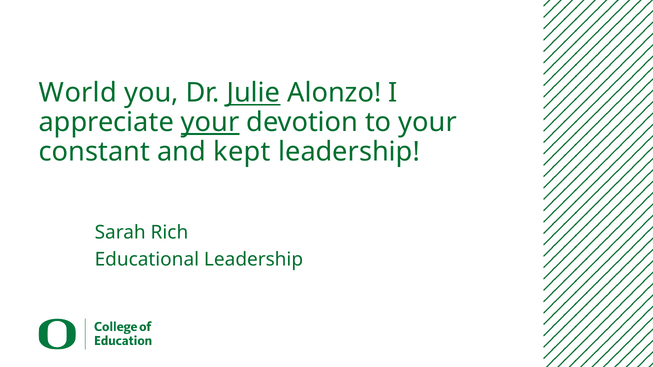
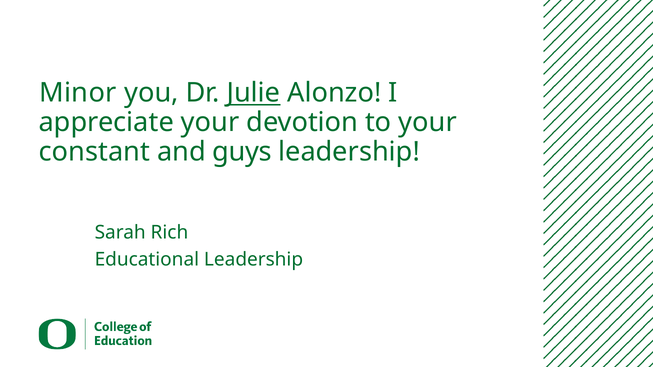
World: World -> Minor
your at (210, 122) underline: present -> none
kept: kept -> guys
